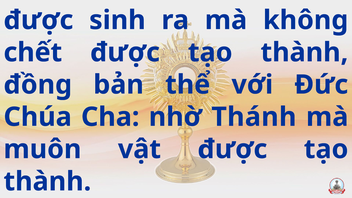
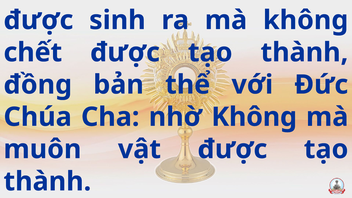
nhờ Thánh: Thánh -> Không
